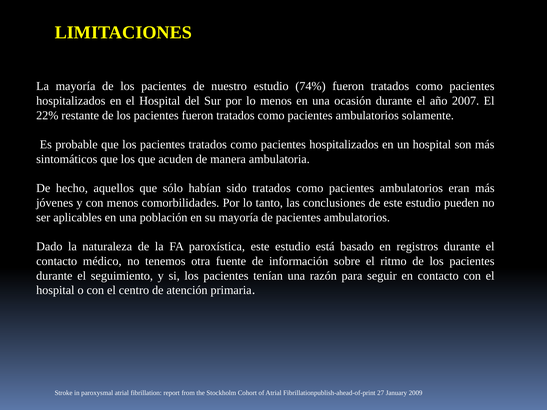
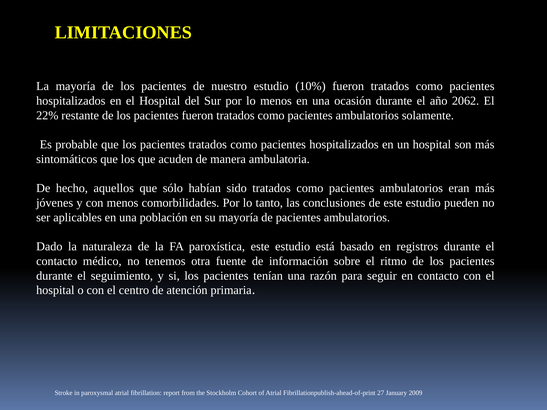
74%: 74% -> 10%
2007: 2007 -> 2062
